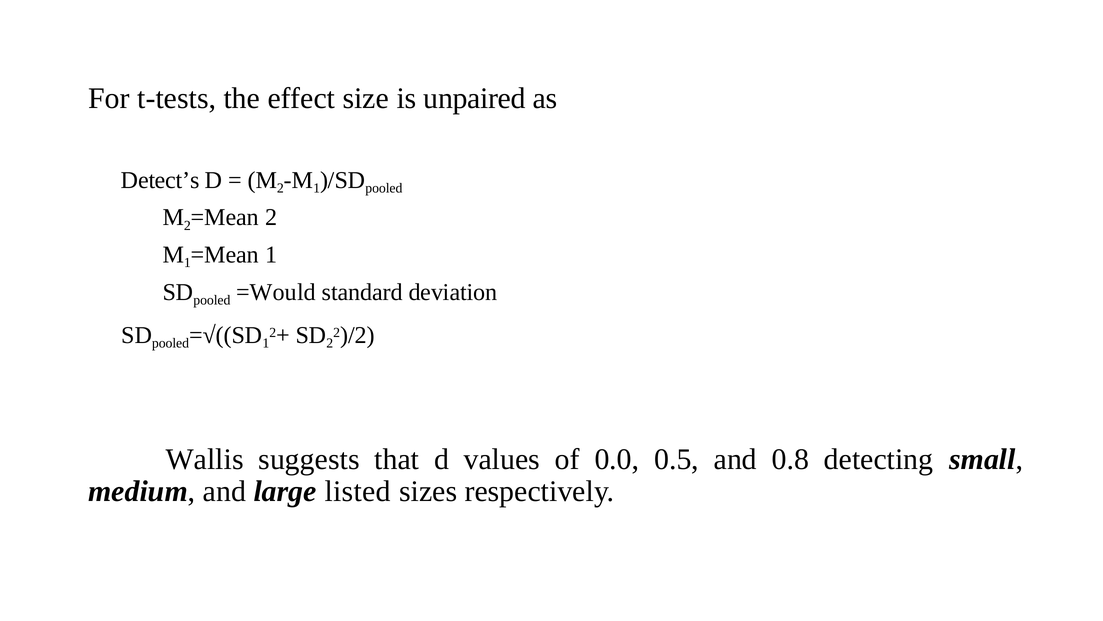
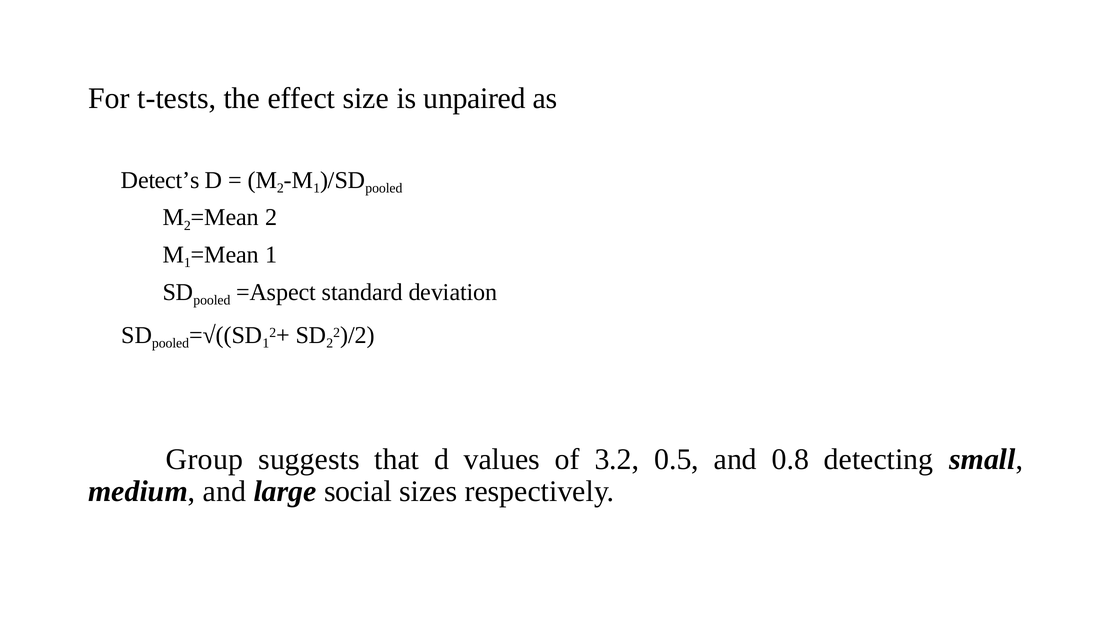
=Would: =Would -> =Aspect
Wallis: Wallis -> Group
0.0: 0.0 -> 3.2
listed: listed -> social
